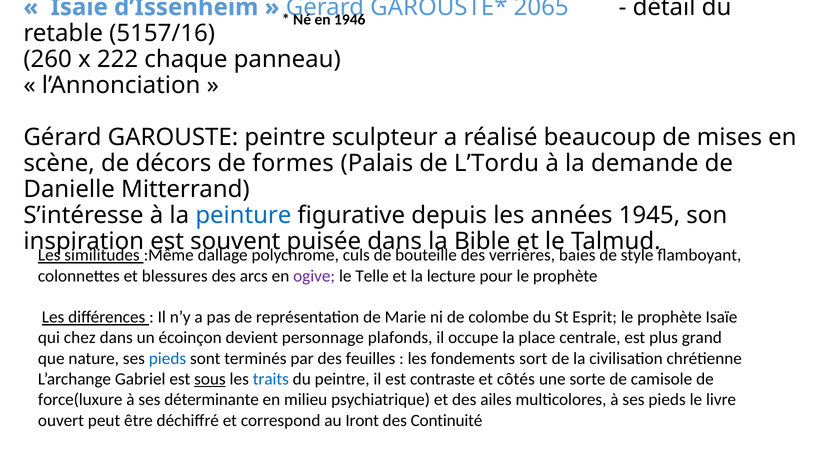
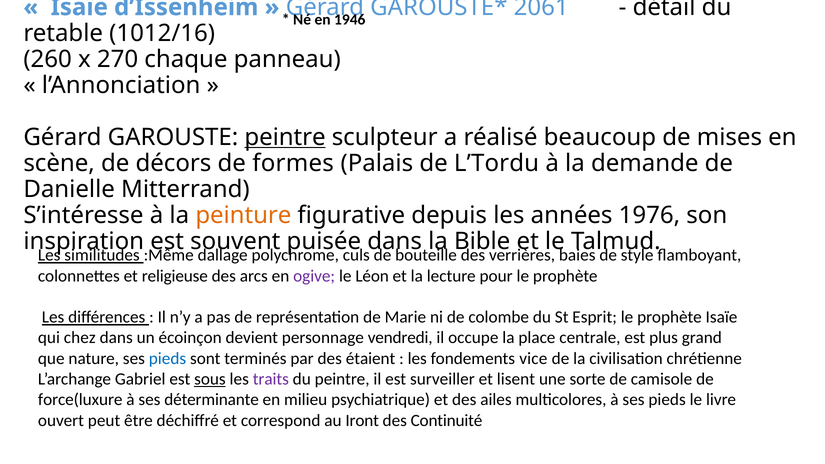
2065: 2065 -> 2061
5157/16: 5157/16 -> 1012/16
222: 222 -> 270
peintre at (285, 137) underline: none -> present
peinture colour: blue -> orange
1945: 1945 -> 1976
blessures: blessures -> religieuse
Telle: Telle -> Léon
plafonds: plafonds -> vendredi
feuilles: feuilles -> étaient
sort: sort -> vice
traits colour: blue -> purple
contraste: contraste -> surveiller
côtés: côtés -> lisent
